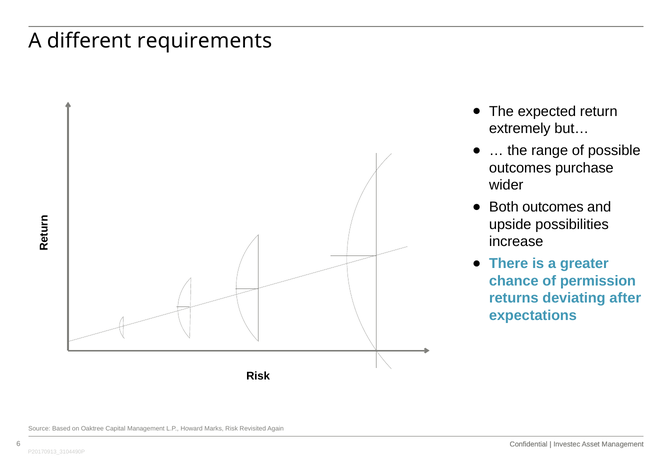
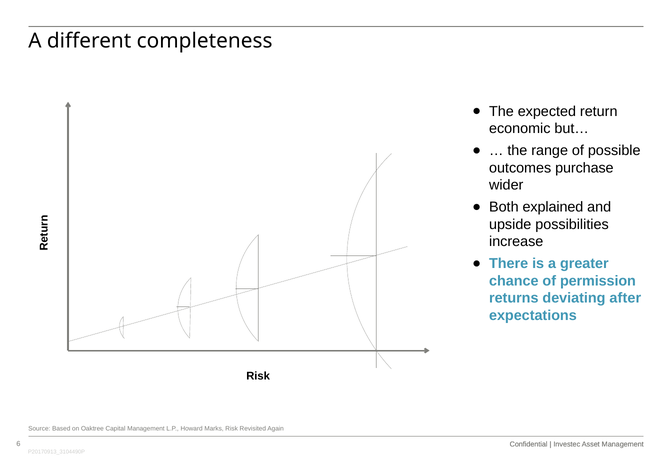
requirements: requirements -> completeness
extremely: extremely -> economic
Both outcomes: outcomes -> explained
